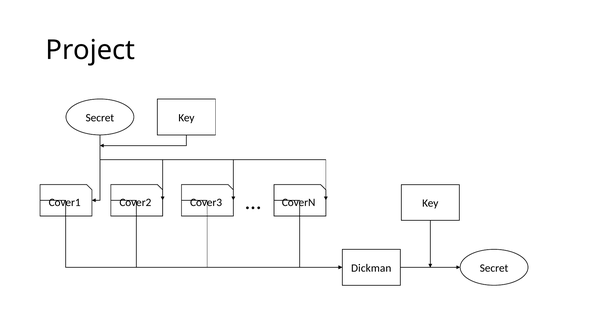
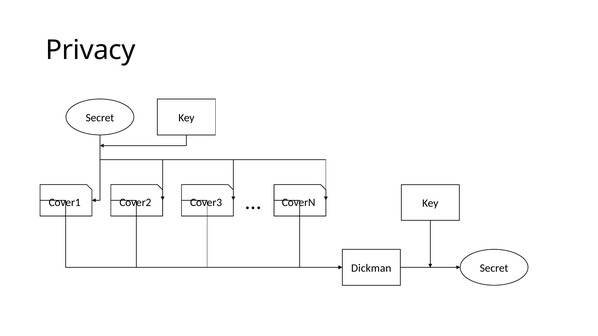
Project: Project -> Privacy
